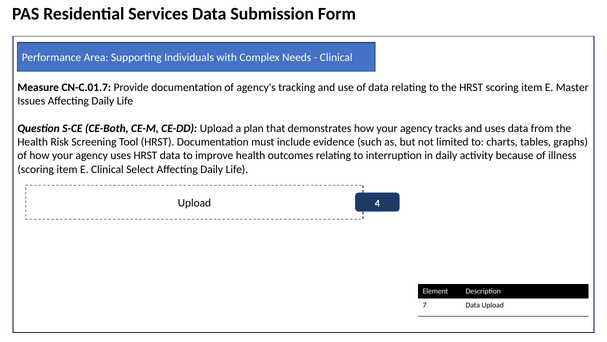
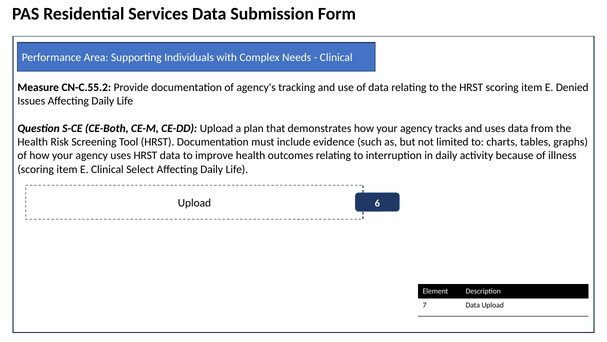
CN-C.01.7: CN-C.01.7 -> CN-C.55.2
Master: Master -> Denied
4: 4 -> 6
